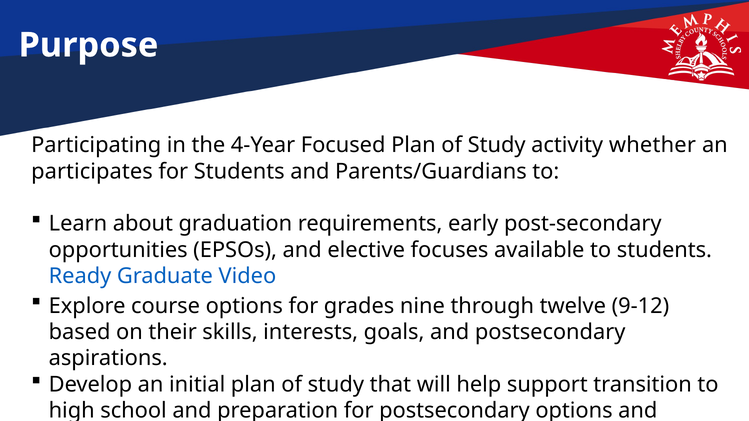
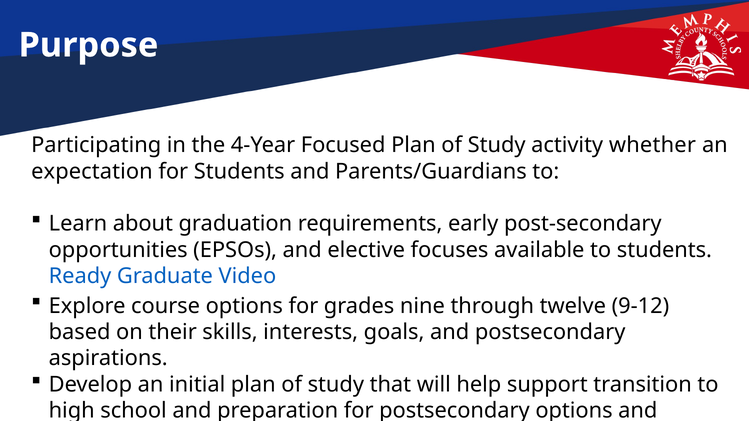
participates: participates -> expectation
